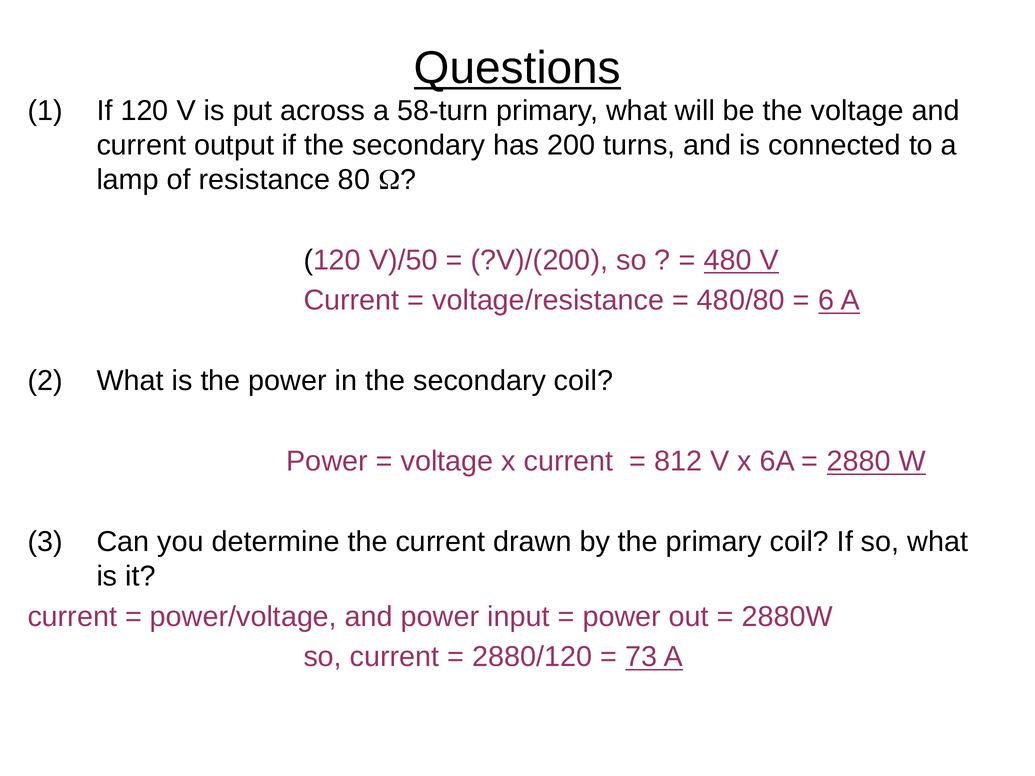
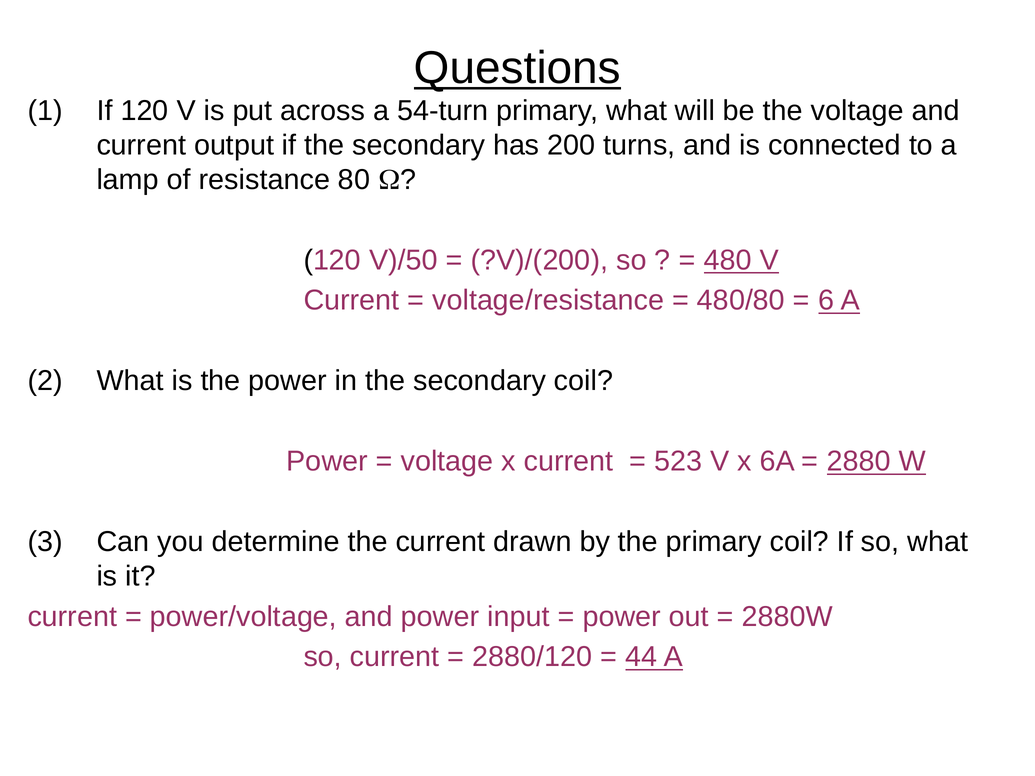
58-turn: 58-turn -> 54-turn
812: 812 -> 523
73: 73 -> 44
